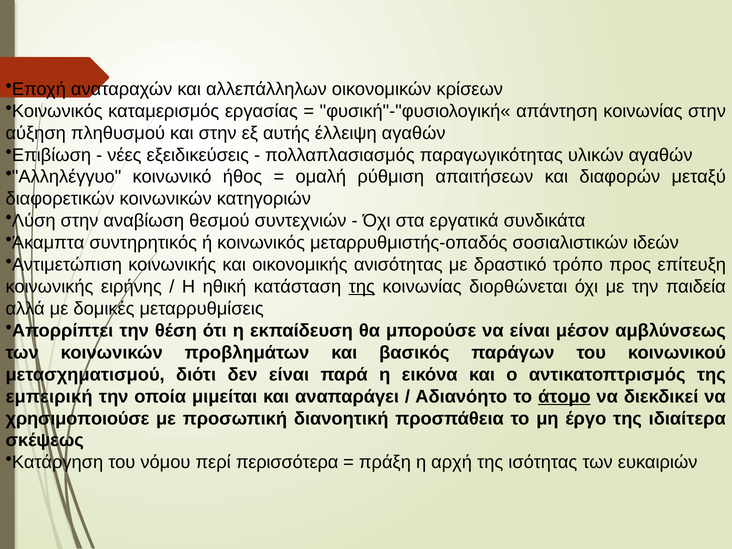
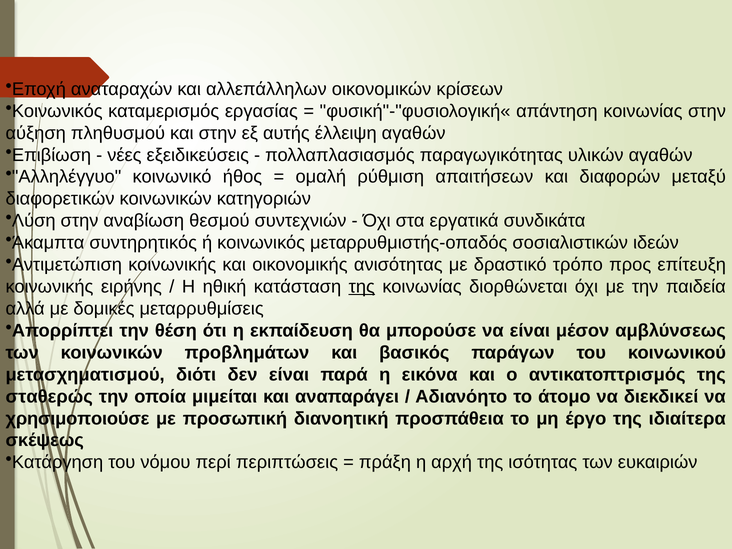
εμπειρική: εμπειρική -> σταθερώς
άτομο underline: present -> none
περισσότερα: περισσότερα -> περιπτώσεις
